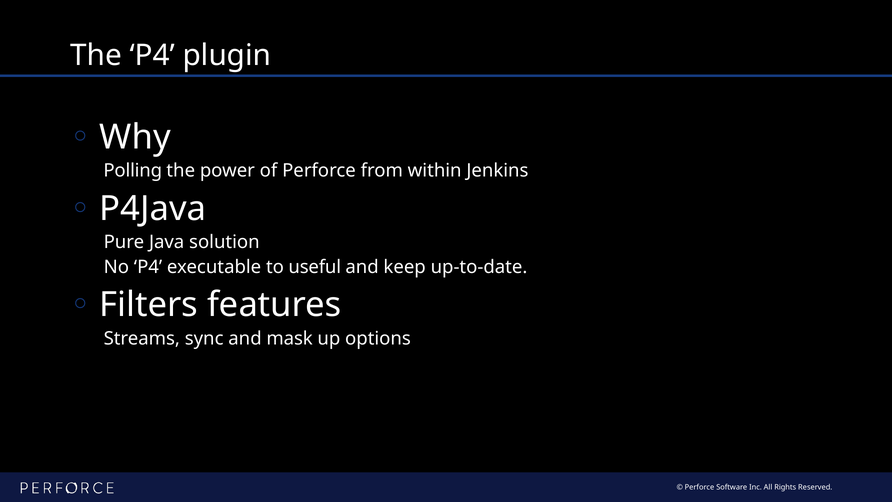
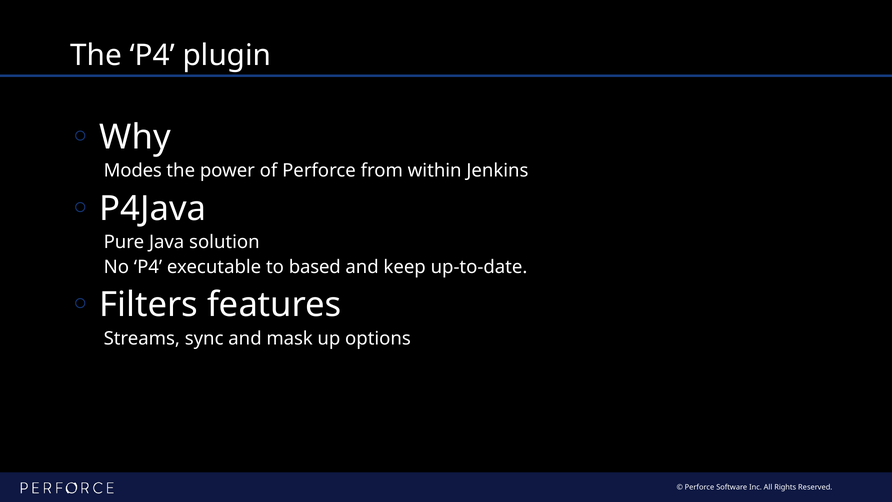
Polling: Polling -> Modes
useful: useful -> based
